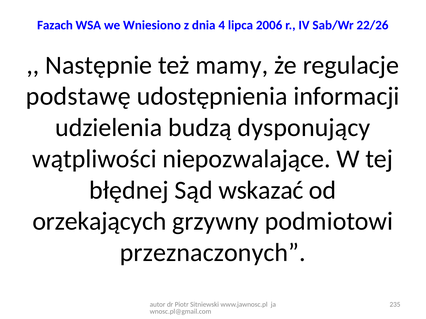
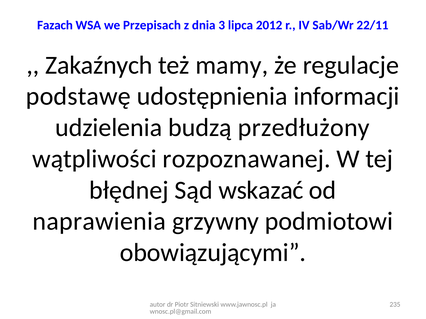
Wniesiono: Wniesiono -> Przepisach
4: 4 -> 3
2006: 2006 -> 2012
22/26: 22/26 -> 22/11
Następnie: Następnie -> Zakaźnych
dysponujący: dysponujący -> przedłużony
niepozwalające: niepozwalające -> rozpoznawanej
orzekających: orzekających -> naprawienia
przeznaczonych: przeznaczonych -> obowiązującymi
